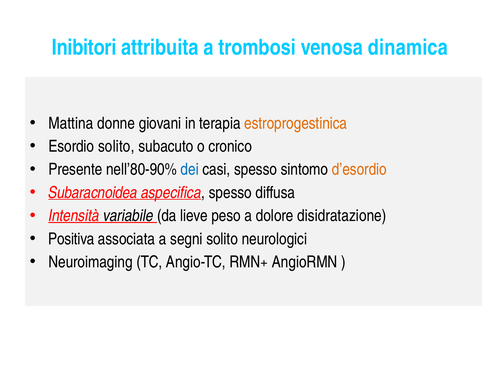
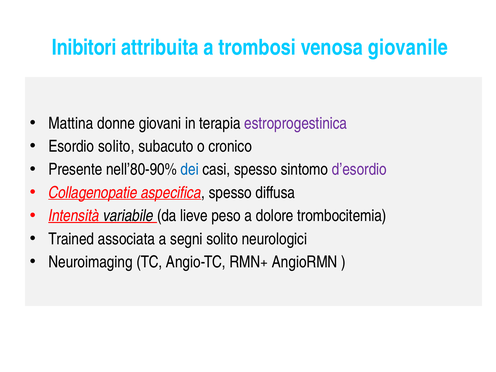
dinamica: dinamica -> giovanile
estroprogestinica colour: orange -> purple
d’esordio colour: orange -> purple
Subaracnoidea: Subaracnoidea -> Collagenopatie
disidratazione: disidratazione -> trombocitemia
Positiva: Positiva -> Trained
